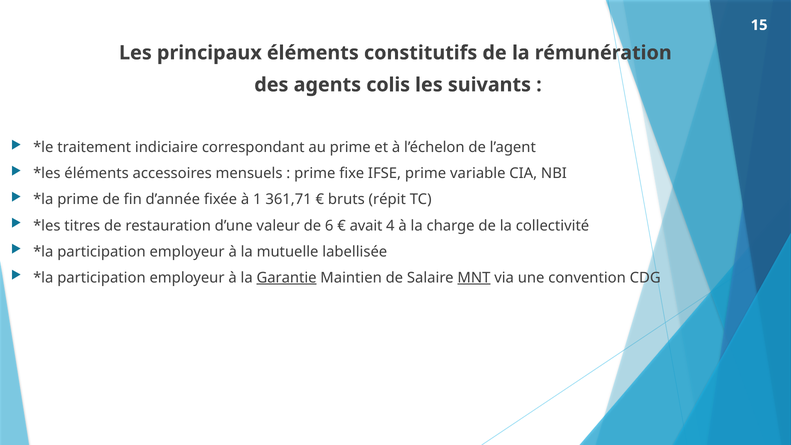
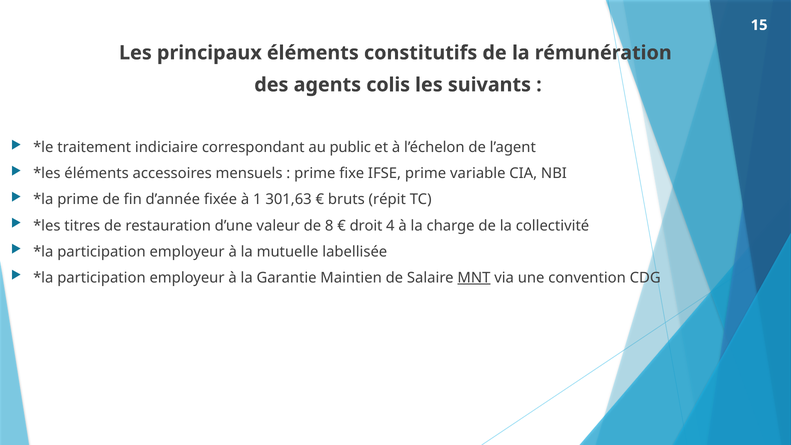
au prime: prime -> public
361,71: 361,71 -> 301,63
6: 6 -> 8
avait: avait -> droit
Garantie underline: present -> none
